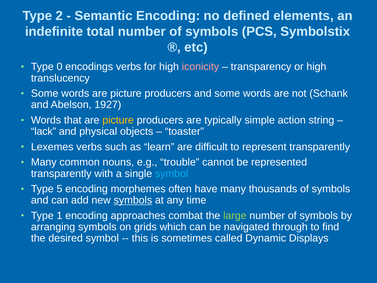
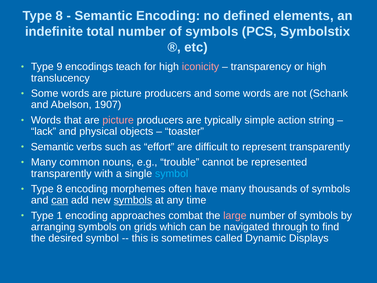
2 at (59, 16): 2 -> 8
0: 0 -> 9
encodings verbs: verbs -> teach
1927: 1927 -> 1907
picture at (118, 120) colour: yellow -> pink
Lexemes at (52, 147): Lexemes -> Semantic
learn: learn -> effort
5 at (59, 189): 5 -> 8
can at (60, 200) underline: none -> present
large colour: light green -> pink
